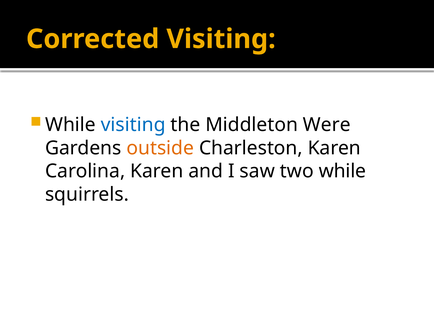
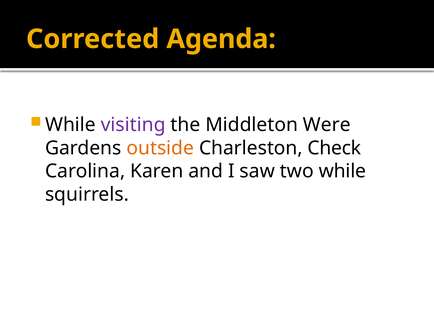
Corrected Visiting: Visiting -> Agenda
visiting at (133, 125) colour: blue -> purple
Charleston Karen: Karen -> Check
